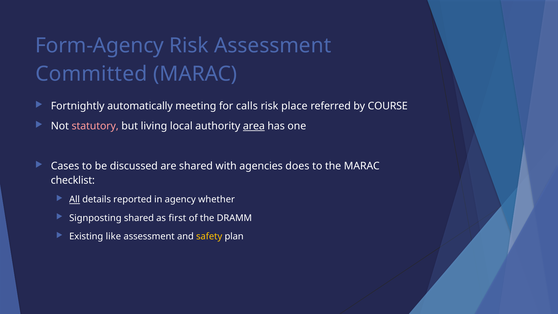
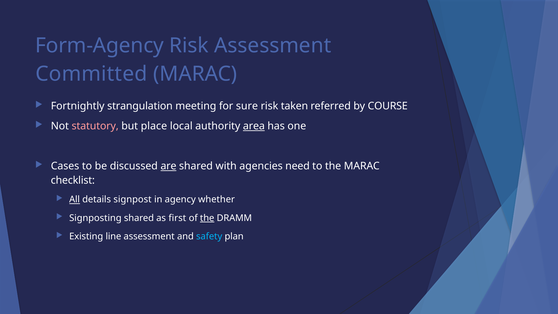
automatically: automatically -> strangulation
calls: calls -> sure
place: place -> taken
living: living -> place
are underline: none -> present
does: does -> need
reported: reported -> signpost
the at (207, 218) underline: none -> present
like: like -> line
safety colour: yellow -> light blue
